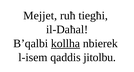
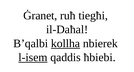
Mejjet: Mejjet -> Ġranet
l-isem underline: none -> present
jitolbu: jitolbu -> ħbiebi
